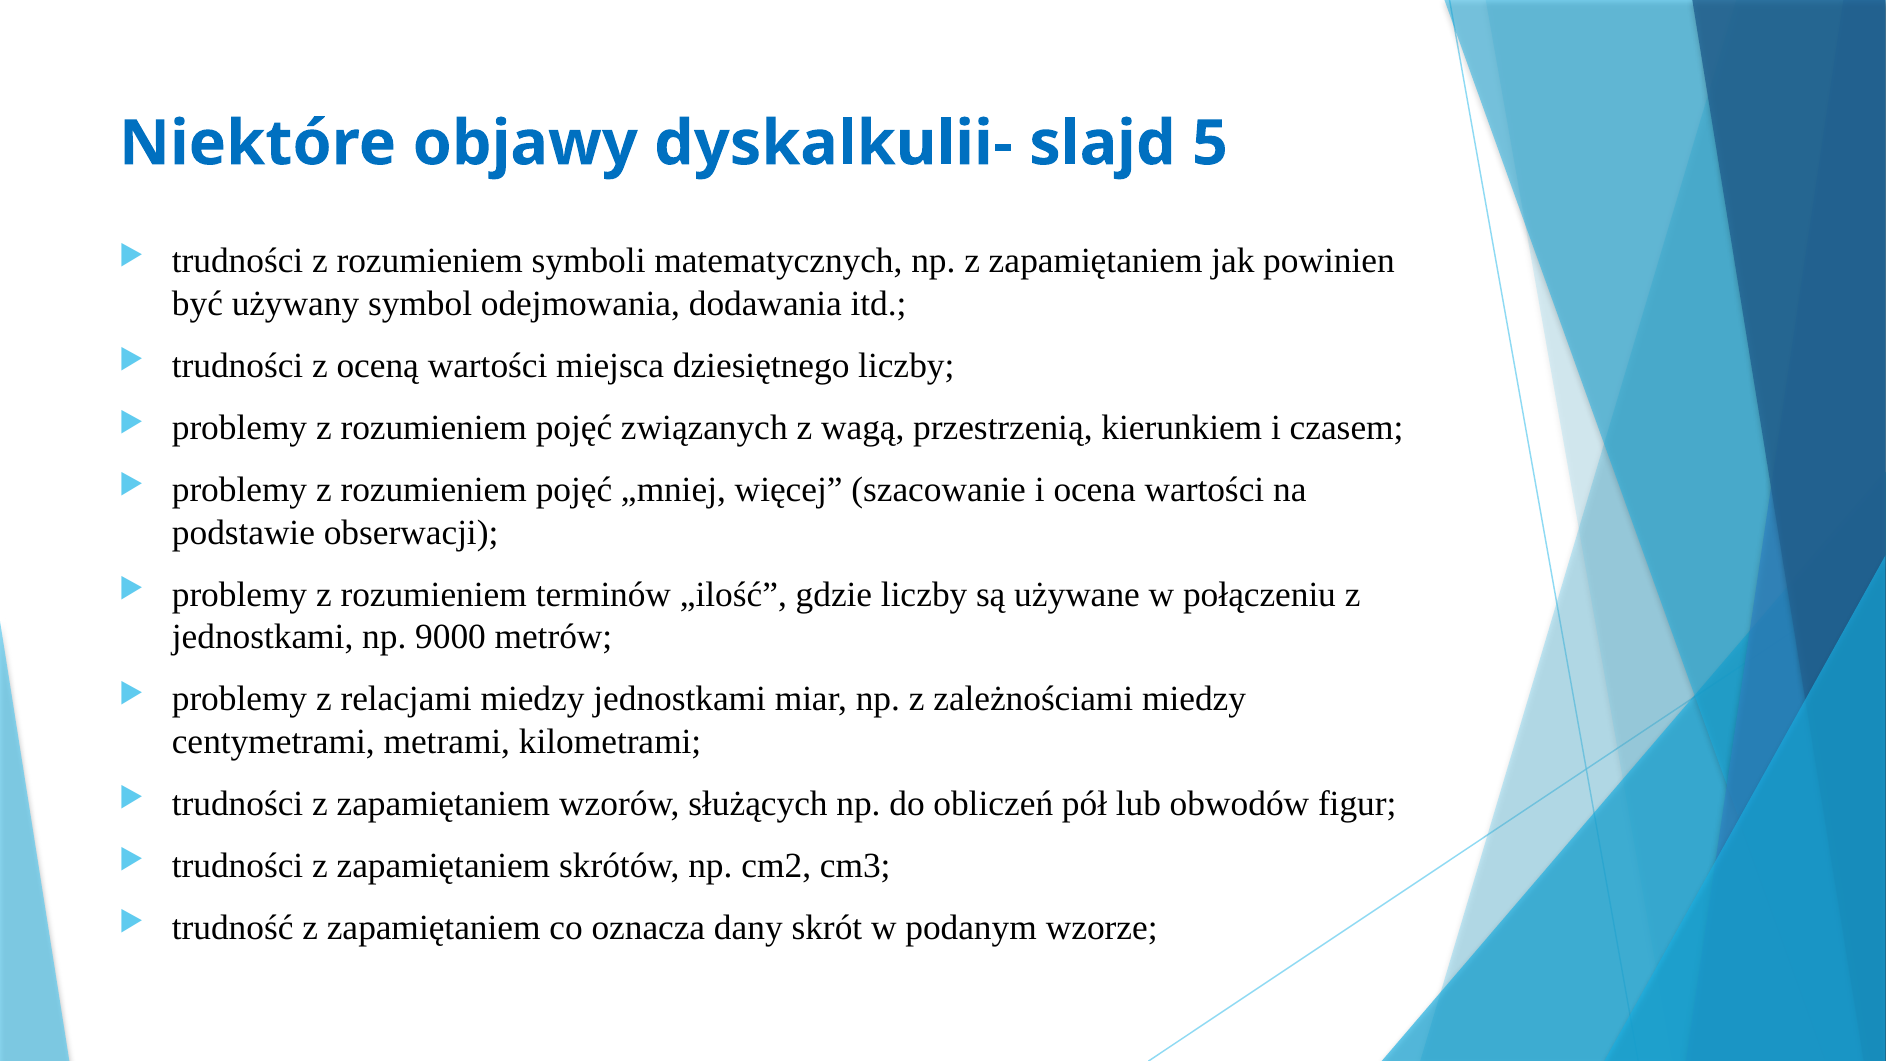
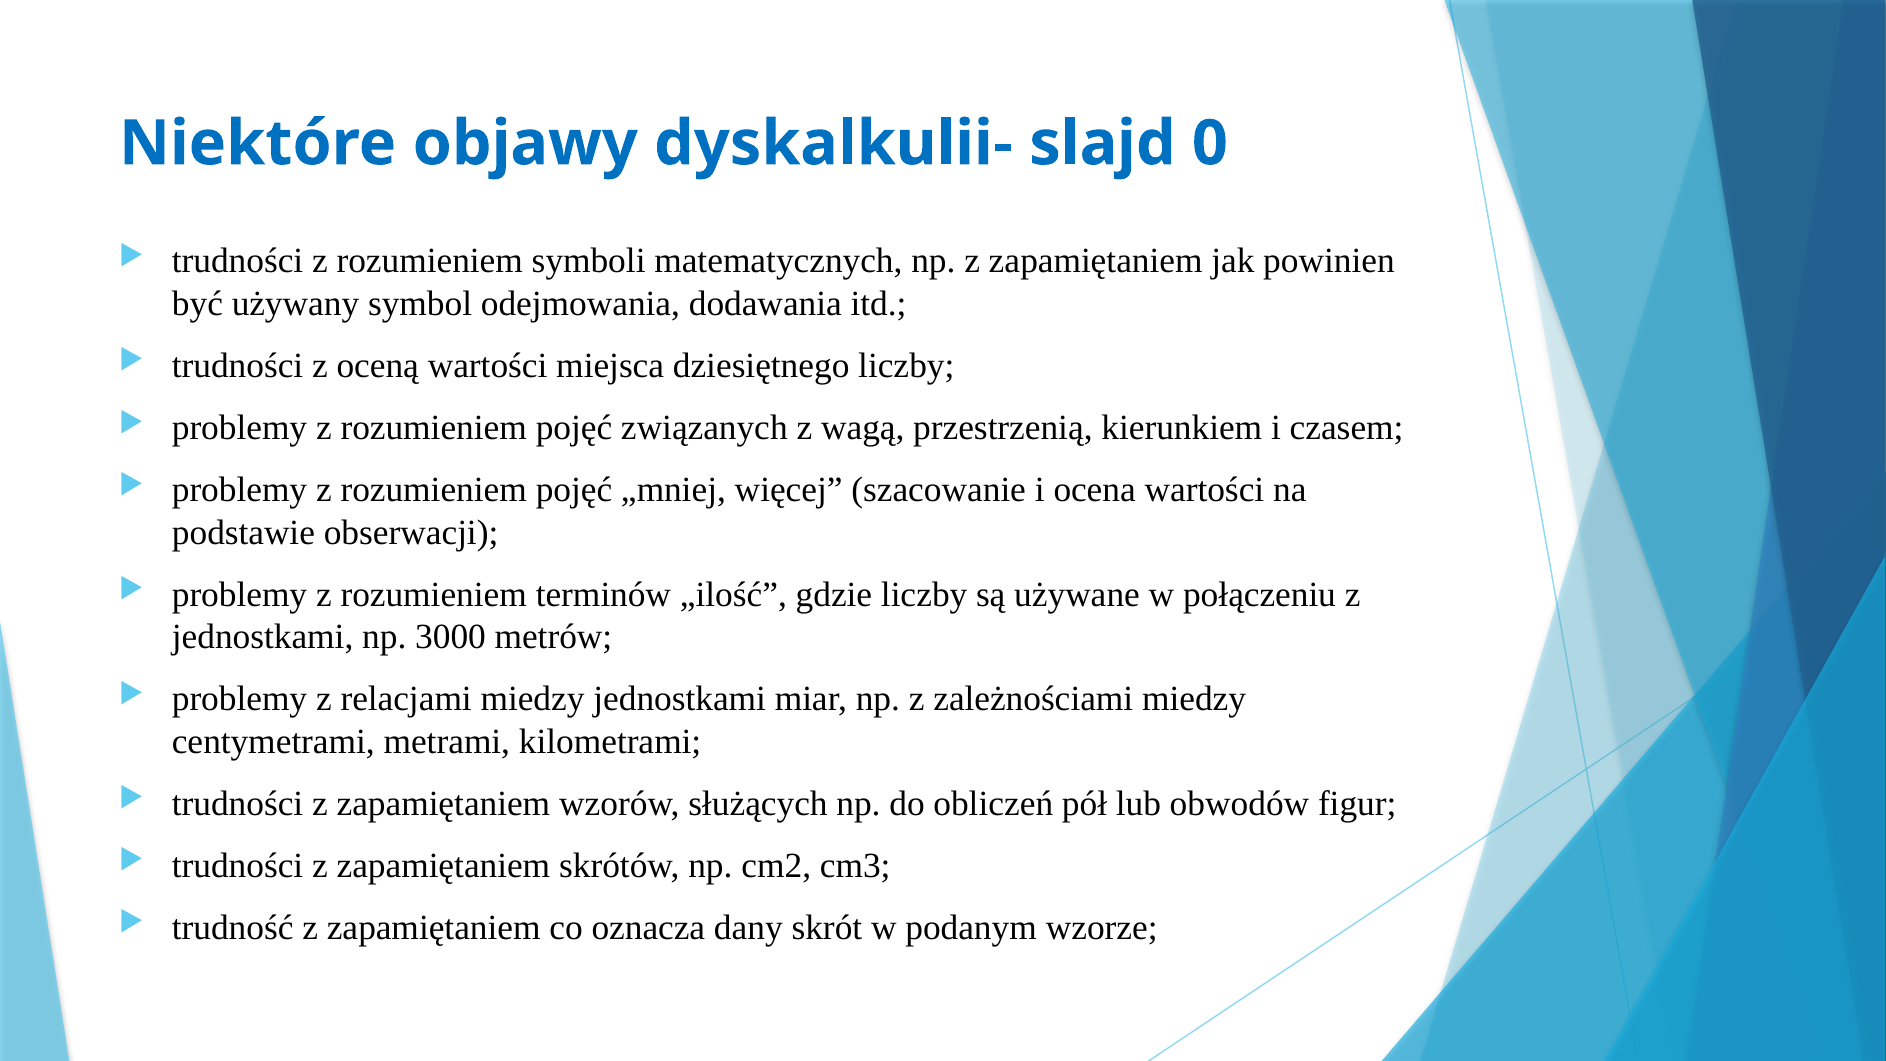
5: 5 -> 0
9000: 9000 -> 3000
